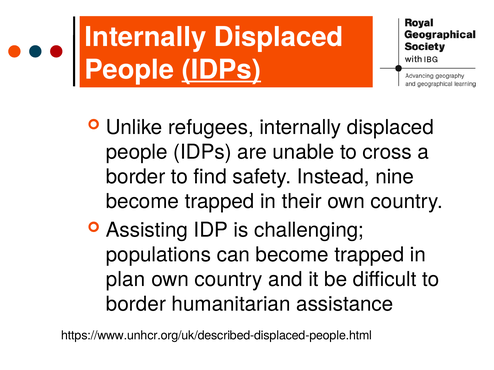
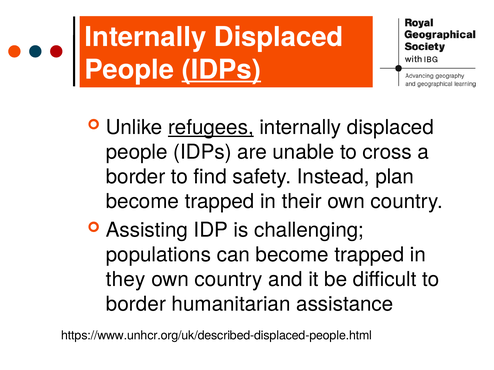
refugees underline: none -> present
nine: nine -> plan
plan: plan -> they
